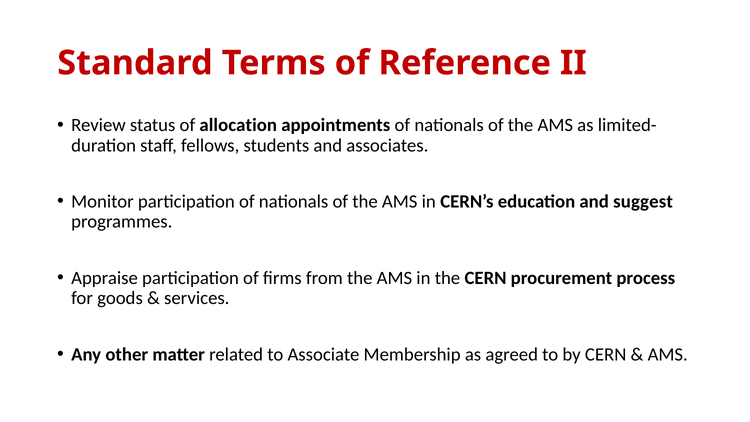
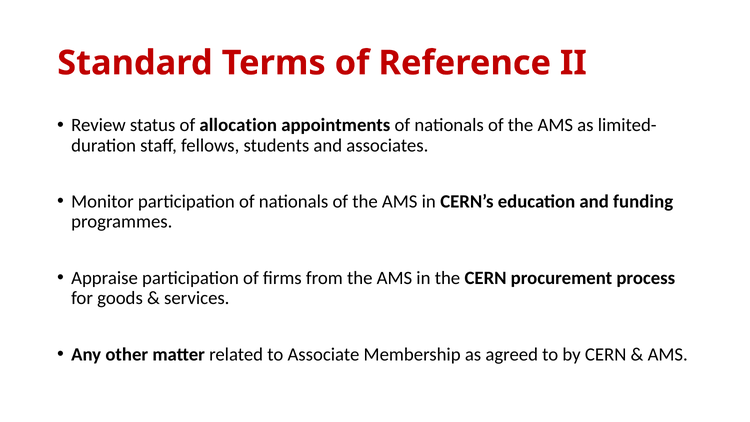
suggest: suggest -> funding
